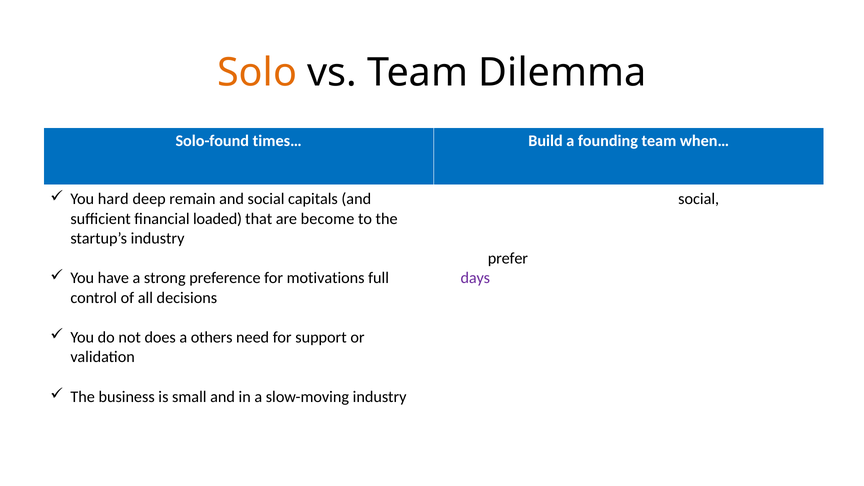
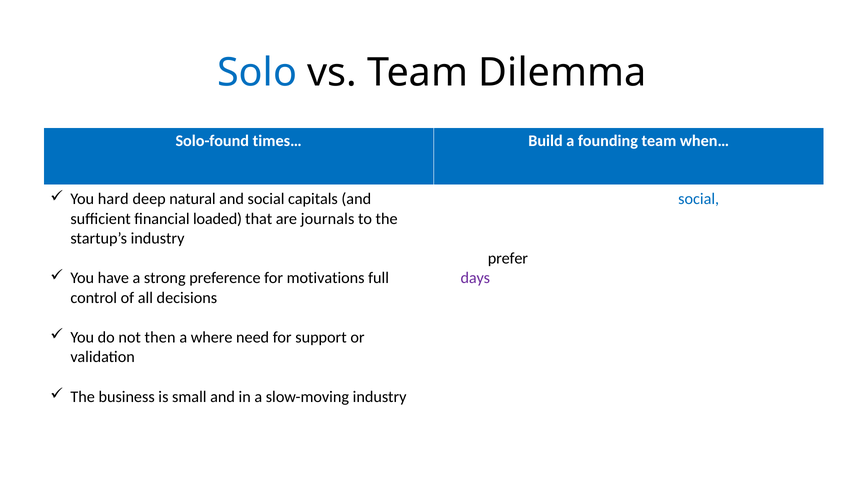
Solo colour: orange -> blue
remain: remain -> natural
social at (699, 199) colour: black -> blue
become: become -> journals
does: does -> then
others: others -> where
